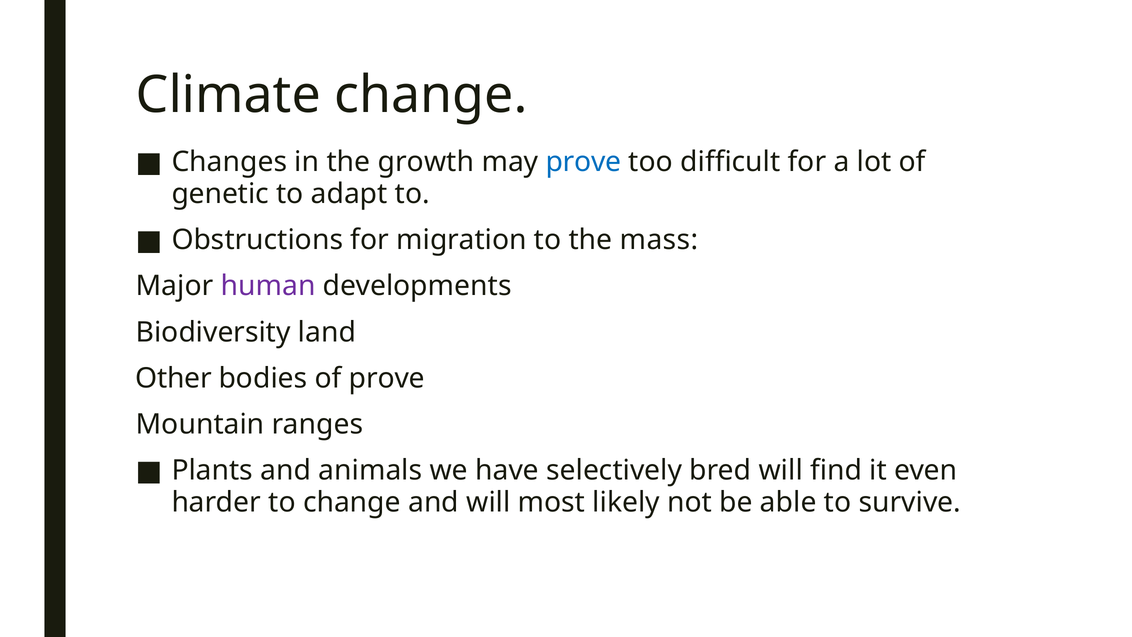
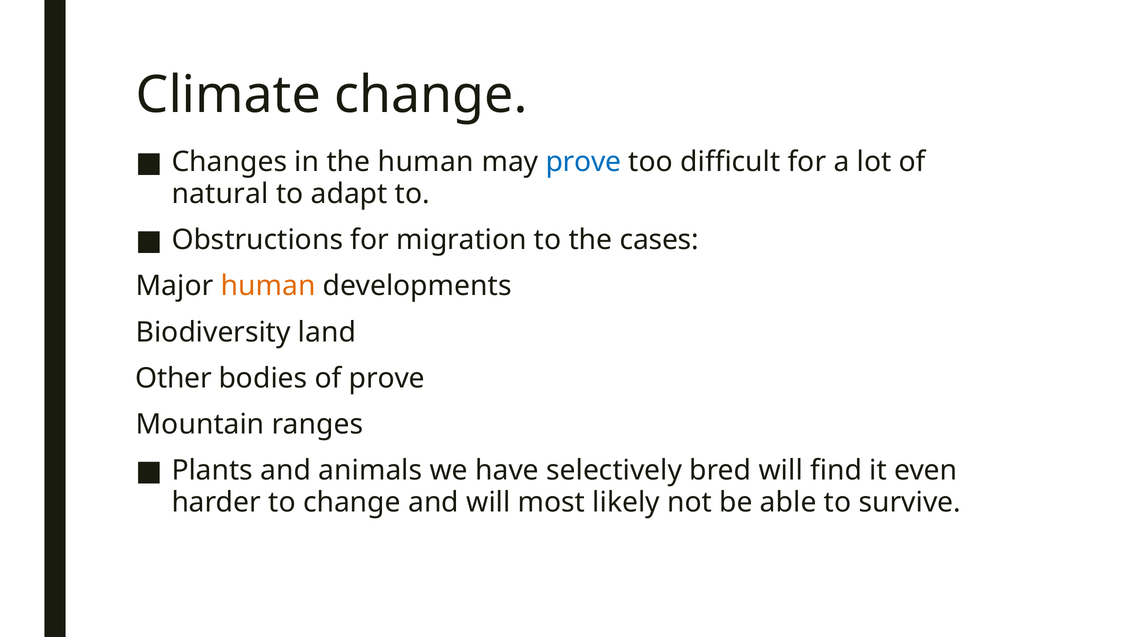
the growth: growth -> human
genetic: genetic -> natural
mass: mass -> cases
human at (268, 286) colour: purple -> orange
